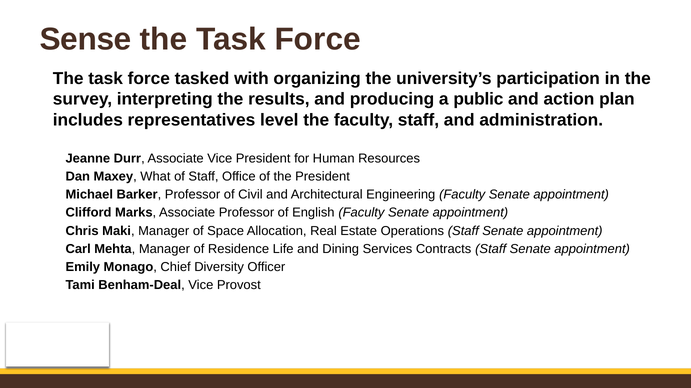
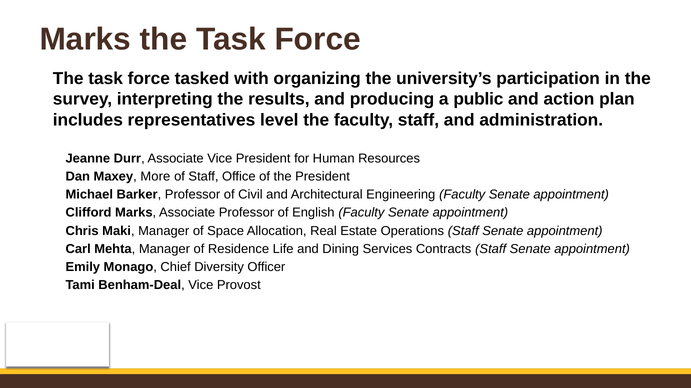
Sense at (85, 39): Sense -> Marks
What: What -> More
